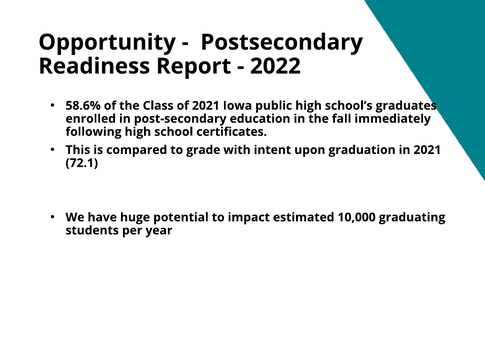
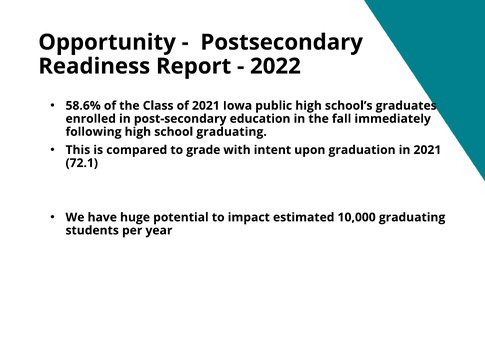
school certificates: certificates -> graduating
